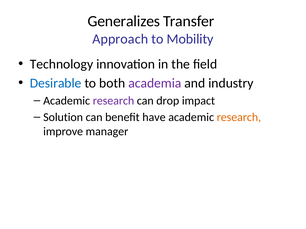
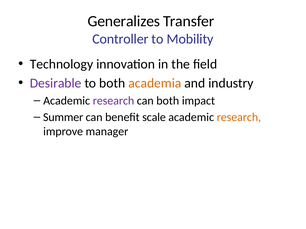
Approach: Approach -> Controller
Desirable colour: blue -> purple
academia colour: purple -> orange
can drop: drop -> both
Solution: Solution -> Summer
have: have -> scale
